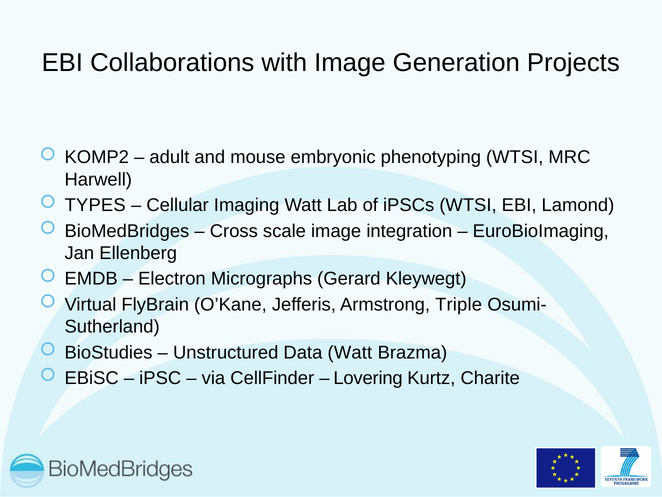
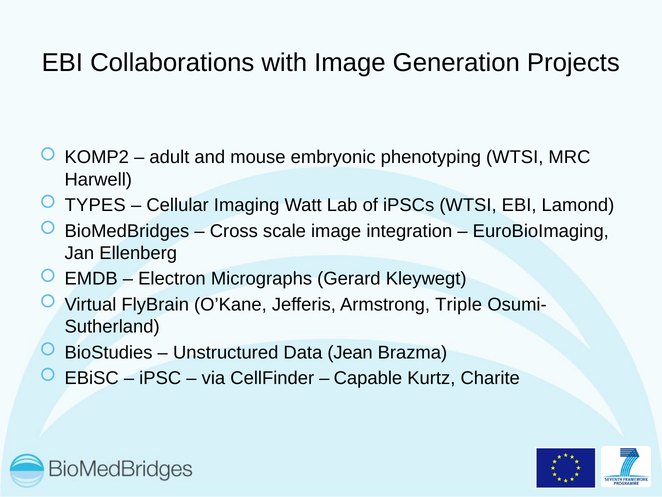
Data Watt: Watt -> Jean
Lovering: Lovering -> Capable
